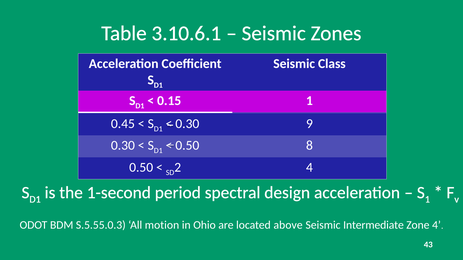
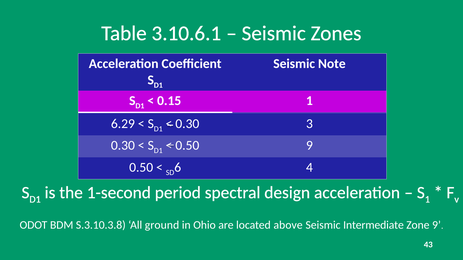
Class: Class -> Note
0.45: 0.45 -> 6.29
9: 9 -> 3
0.50 8: 8 -> 9
2: 2 -> 6
S.5.55.0.3: S.5.55.0.3 -> S.3.10.3.8
motion: motion -> ground
Zone 4: 4 -> 9
